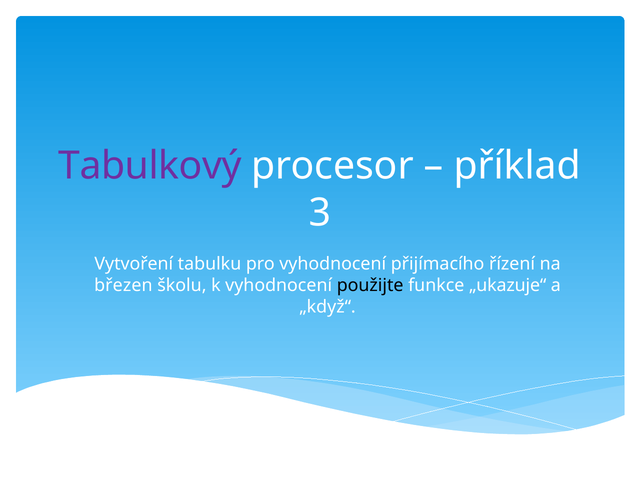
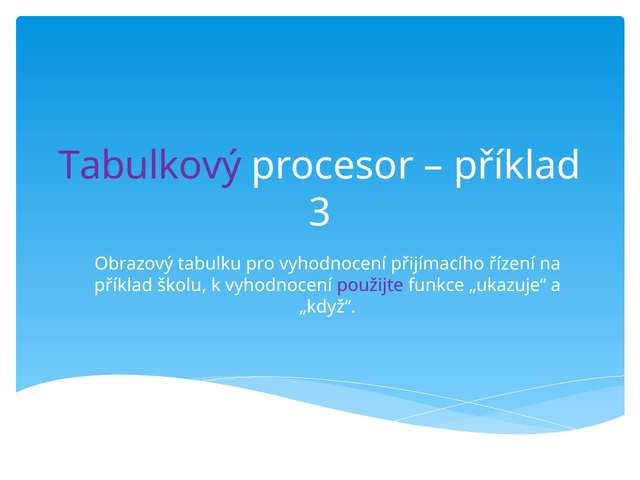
Vytvoření: Vytvoření -> Obrazový
březen at (123, 285): březen -> příklad
použijte colour: black -> purple
